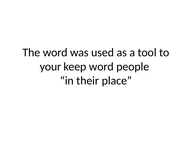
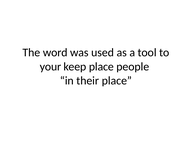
keep word: word -> place
